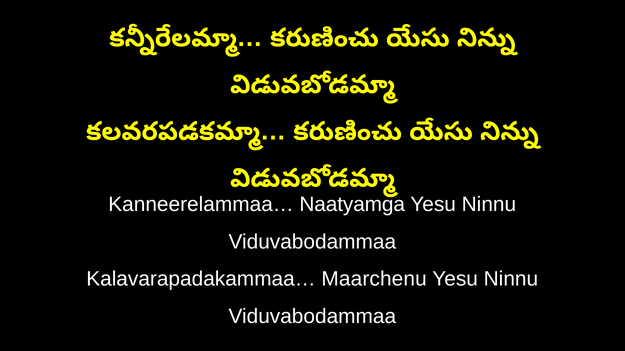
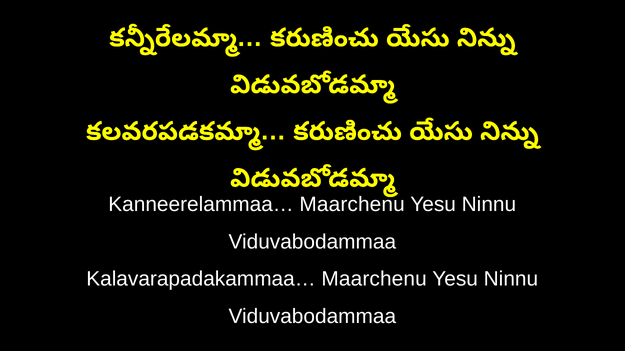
Kanneerelammaa… Naatyamga: Naatyamga -> Maarchenu
